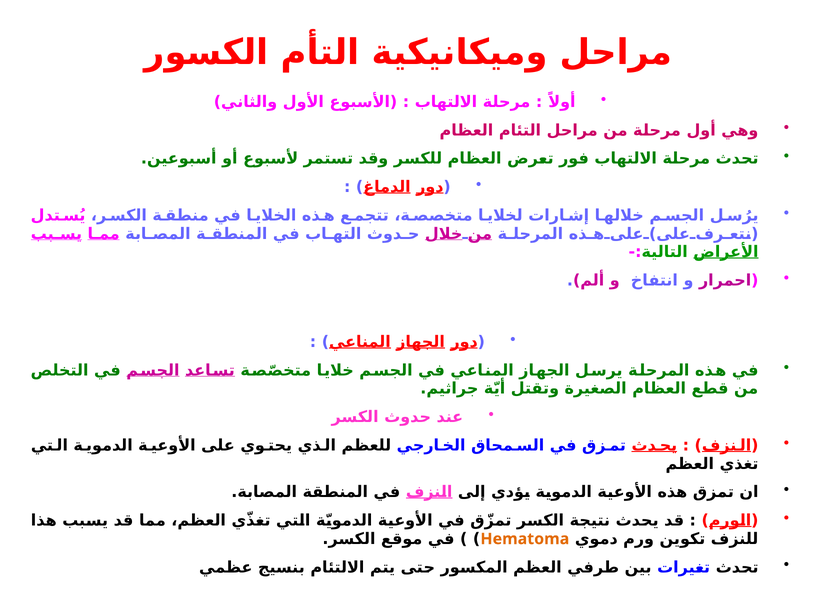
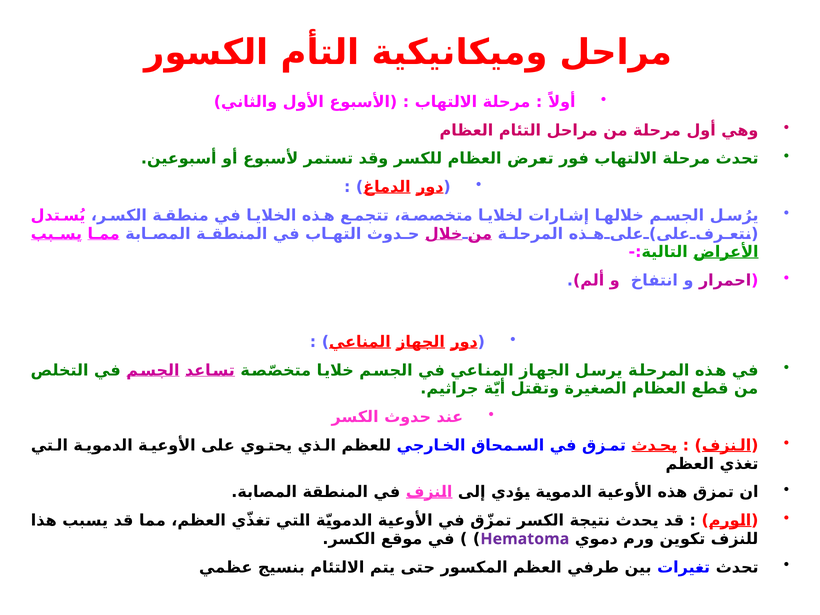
Hematoma colour: orange -> purple
